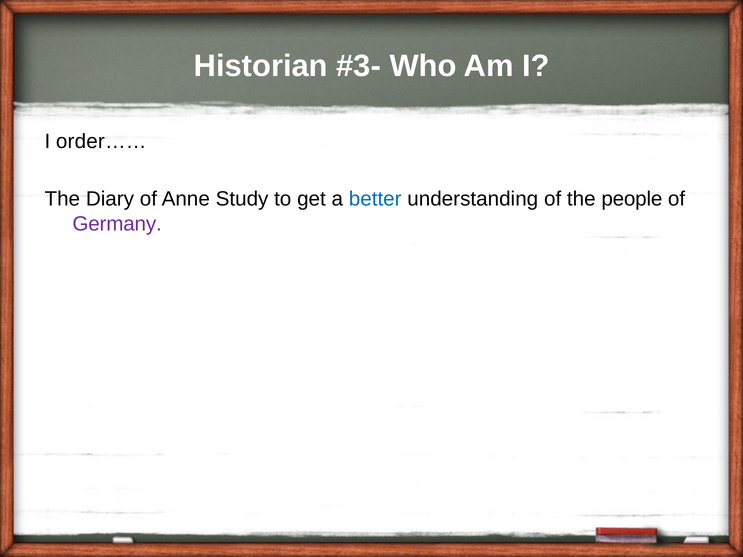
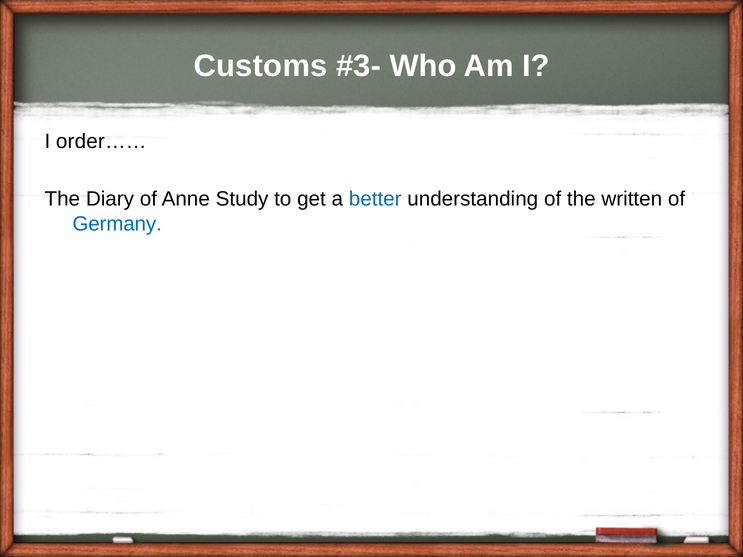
Historian: Historian -> Customs
people: people -> written
Germany colour: purple -> blue
